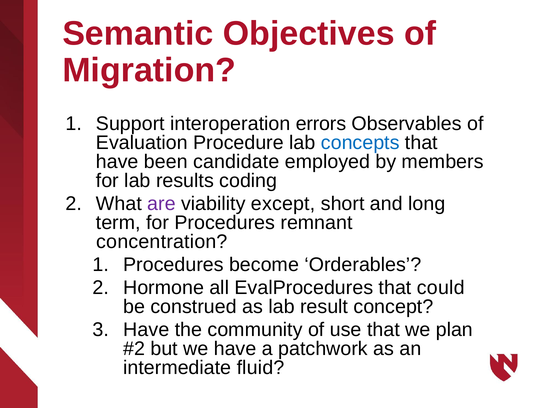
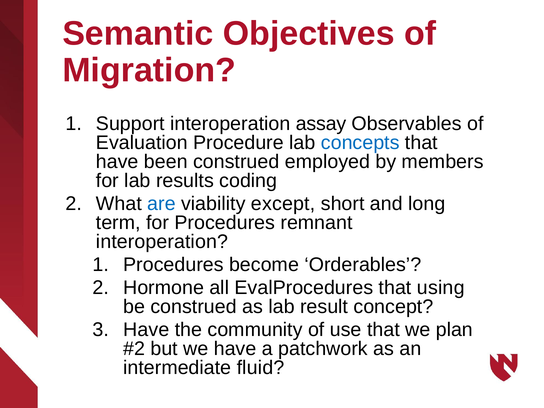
errors: errors -> assay
been candidate: candidate -> construed
are colour: purple -> blue
concentration at (162, 242): concentration -> interoperation
could: could -> using
